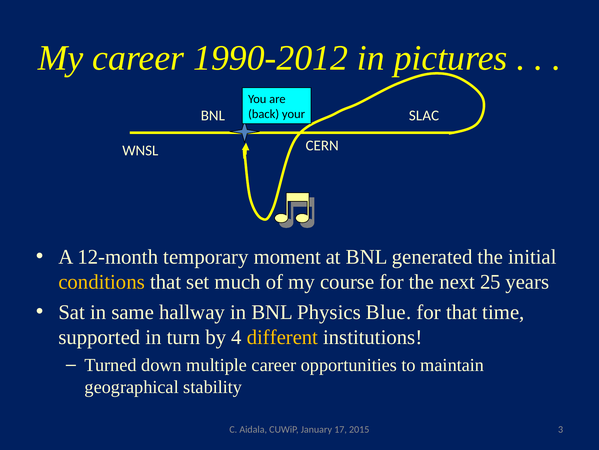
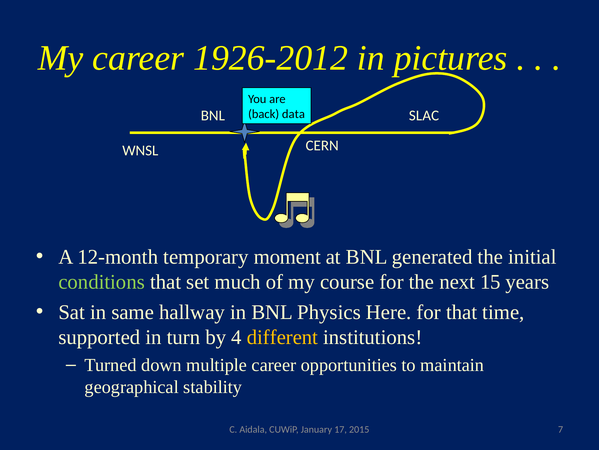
1990-2012: 1990-2012 -> 1926-2012
your: your -> data
conditions colour: yellow -> light green
25: 25 -> 15
Blue: Blue -> Here
3: 3 -> 7
